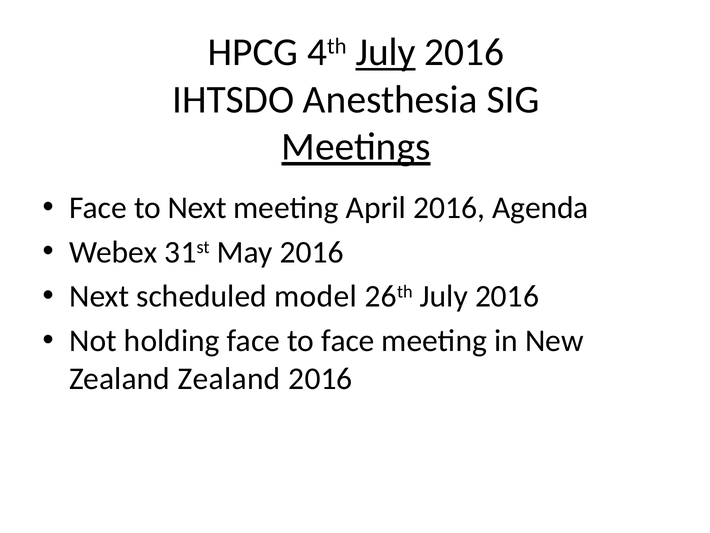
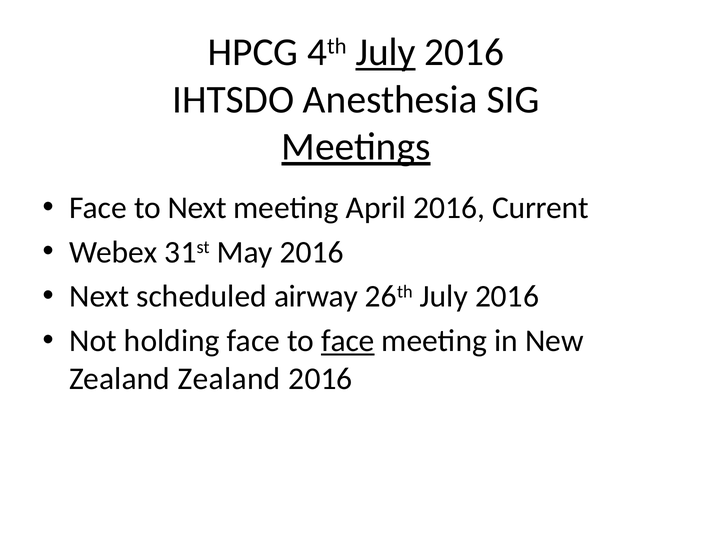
Agenda: Agenda -> Current
model: model -> airway
face at (348, 340) underline: none -> present
